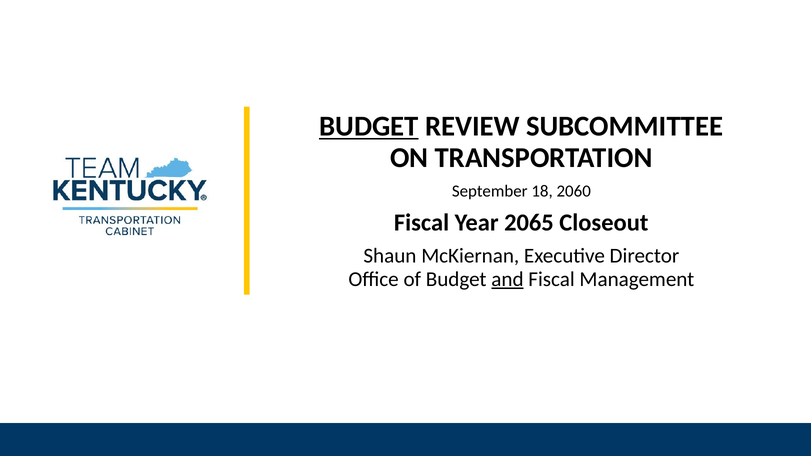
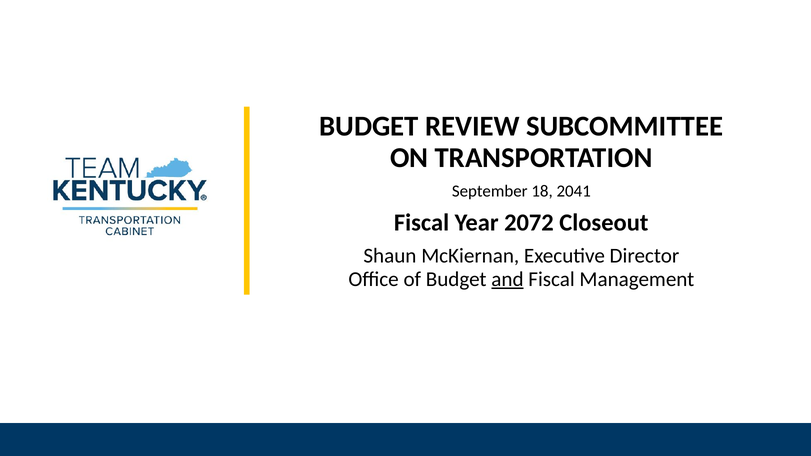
BUDGET at (369, 126) underline: present -> none
2060: 2060 -> 2041
2065: 2065 -> 2072
